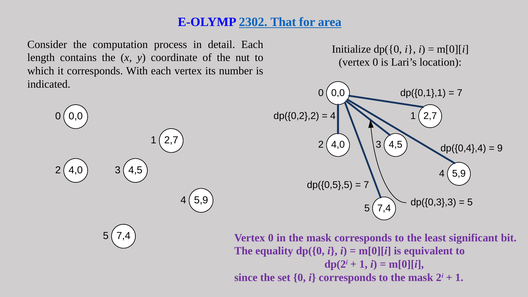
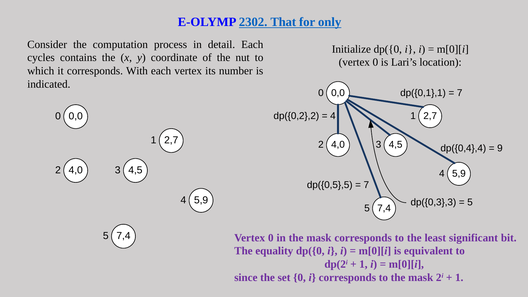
area: area -> only
length: length -> cycles
